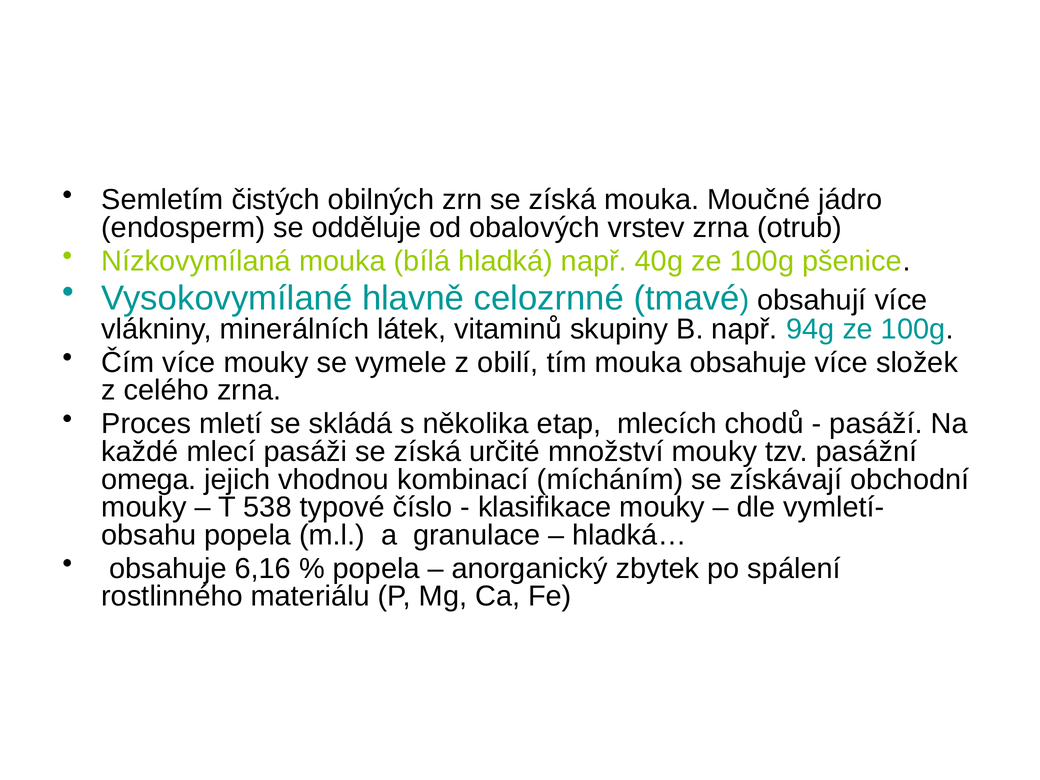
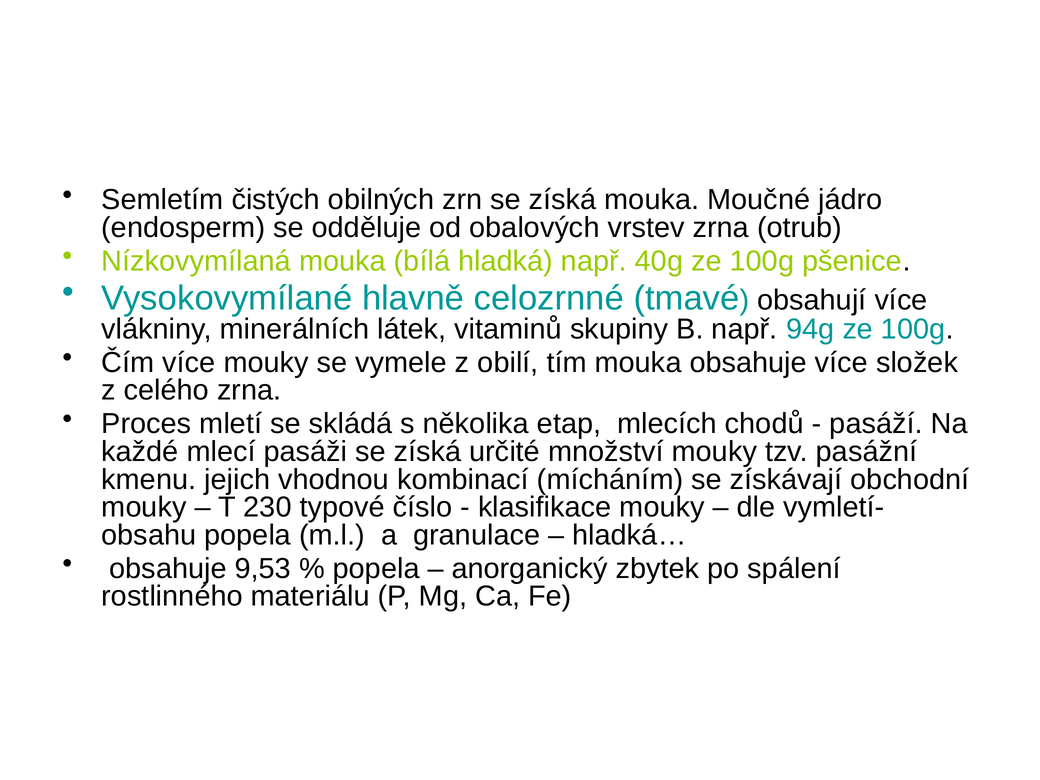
omega: omega -> kmenu
538: 538 -> 230
6,16: 6,16 -> 9,53
